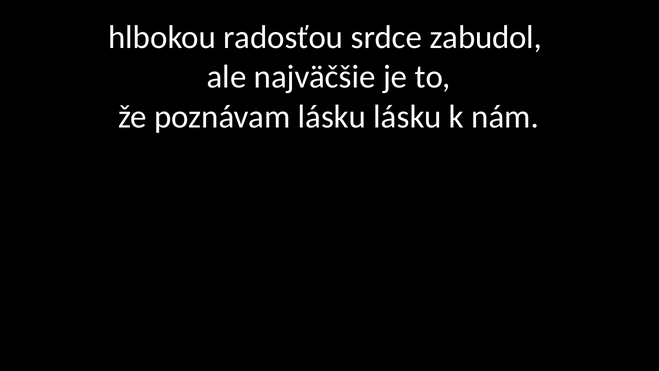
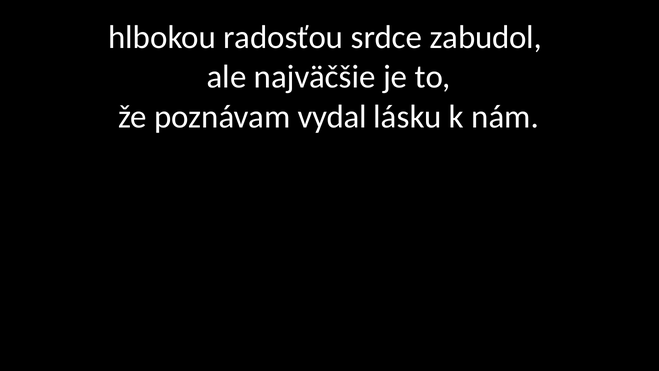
poznávam lásku: lásku -> vydal
